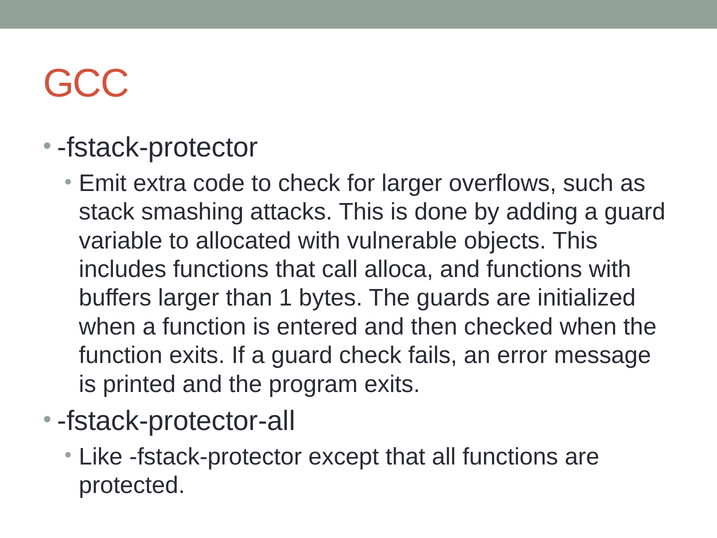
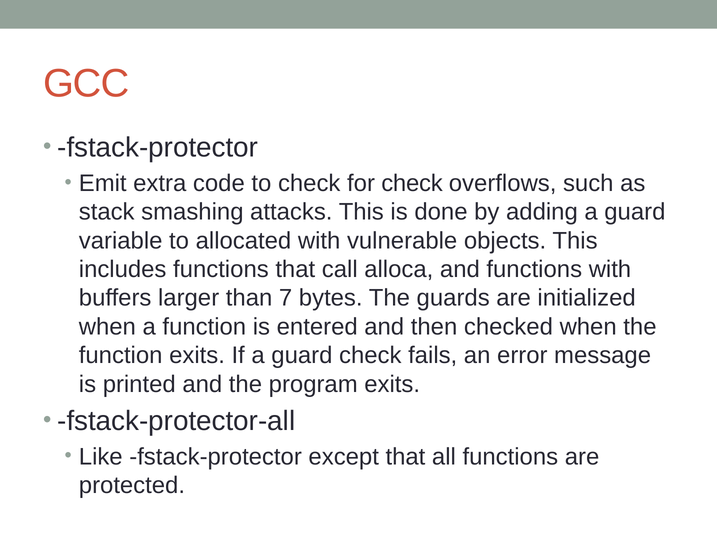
for larger: larger -> check
1: 1 -> 7
